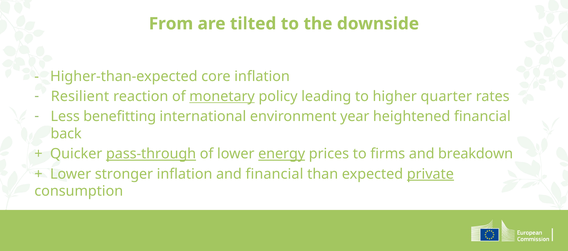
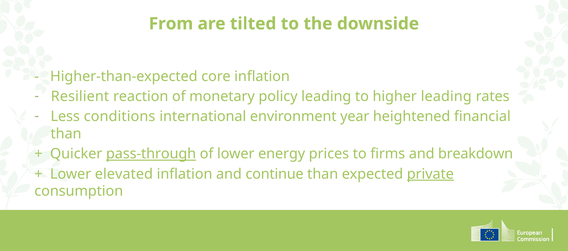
monetary underline: present -> none
higher quarter: quarter -> leading
benefitting: benefitting -> conditions
back at (66, 134): back -> than
energy underline: present -> none
stronger: stronger -> elevated
and financial: financial -> continue
